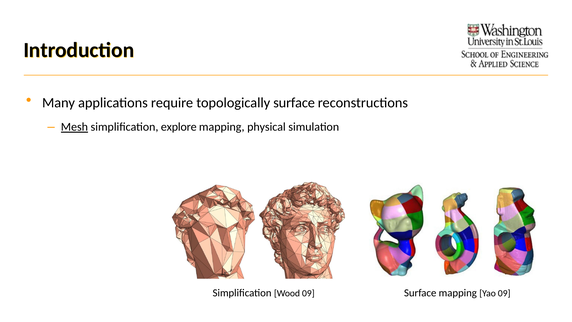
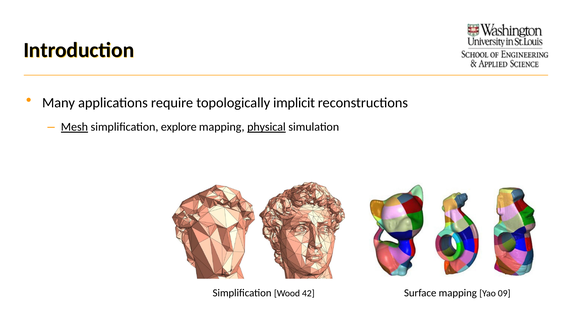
topologically surface: surface -> implicit
physical underline: none -> present
Wood 09: 09 -> 42
